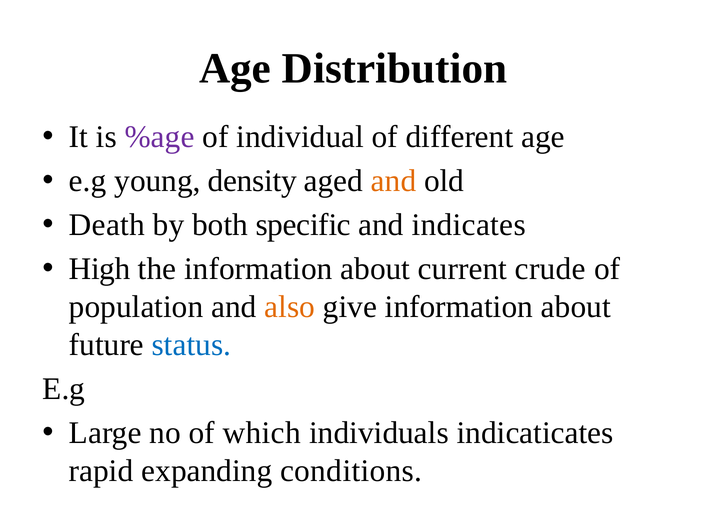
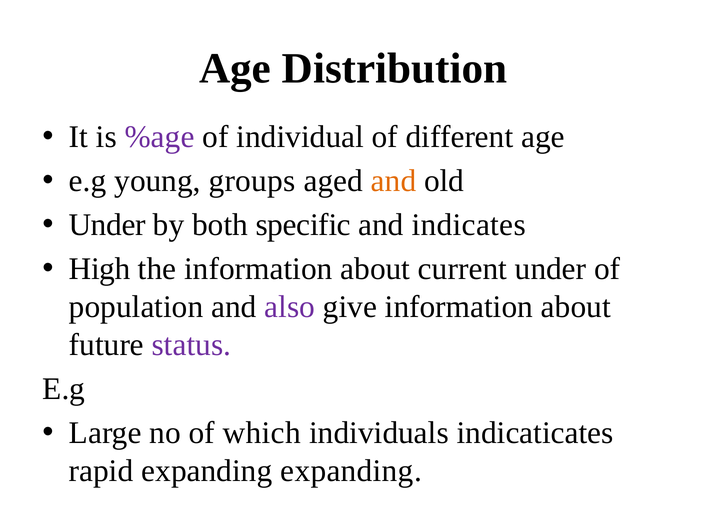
density: density -> groups
Death at (107, 225): Death -> Under
current crude: crude -> under
also colour: orange -> purple
status colour: blue -> purple
expanding conditions: conditions -> expanding
